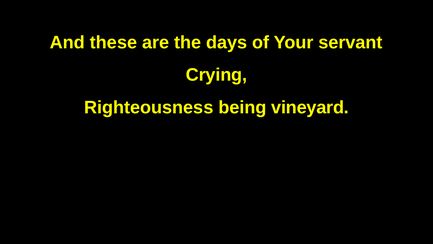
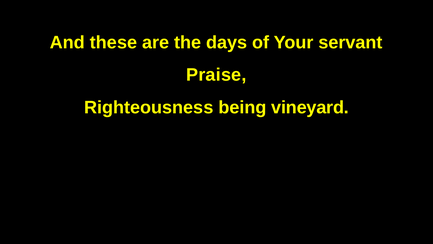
Crying: Crying -> Praise
